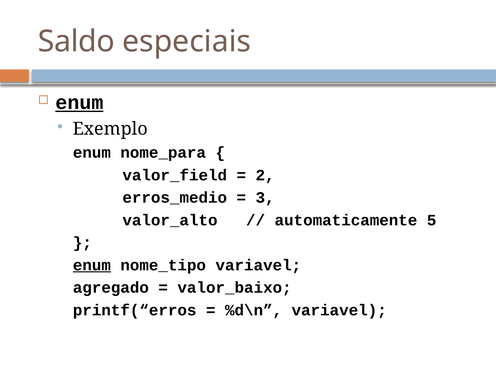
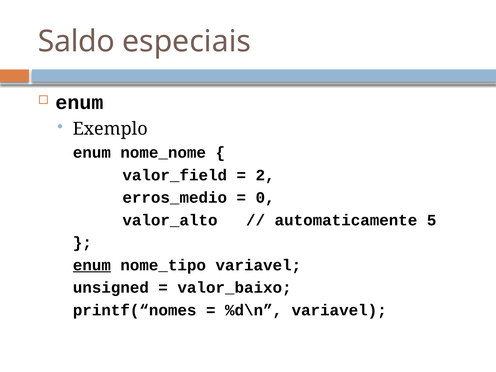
enum at (79, 103) underline: present -> none
nome_para: nome_para -> nome_nome
3: 3 -> 0
agregado: agregado -> unsigned
printf(“erros: printf(“erros -> printf(“nomes
